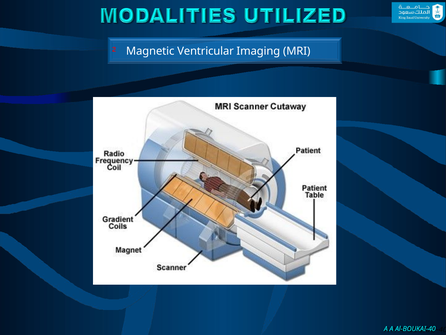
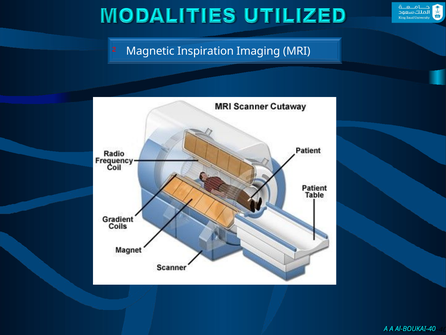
Ventricular: Ventricular -> Inspiration
